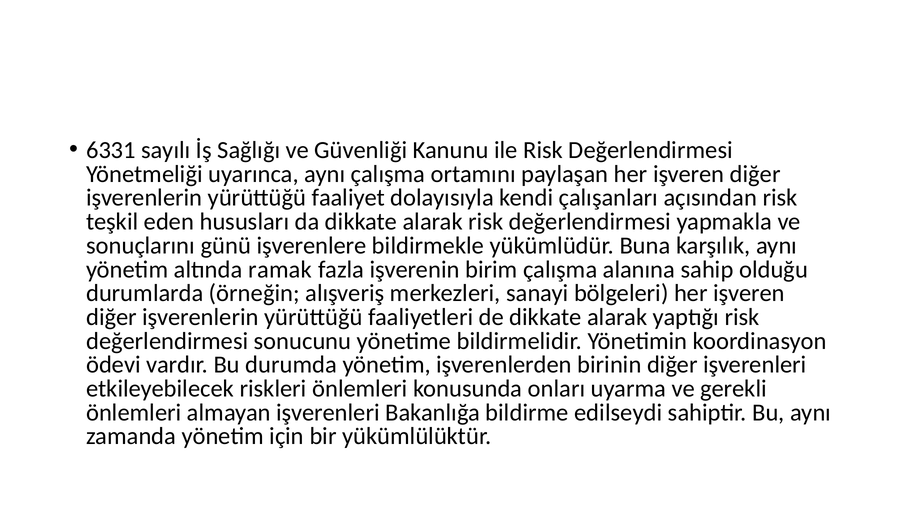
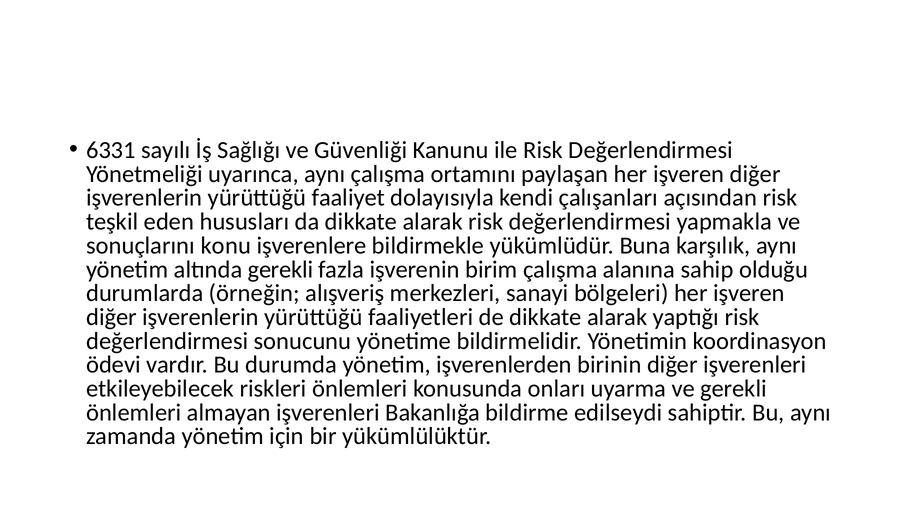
günü: günü -> konu
altında ramak: ramak -> gerekli
